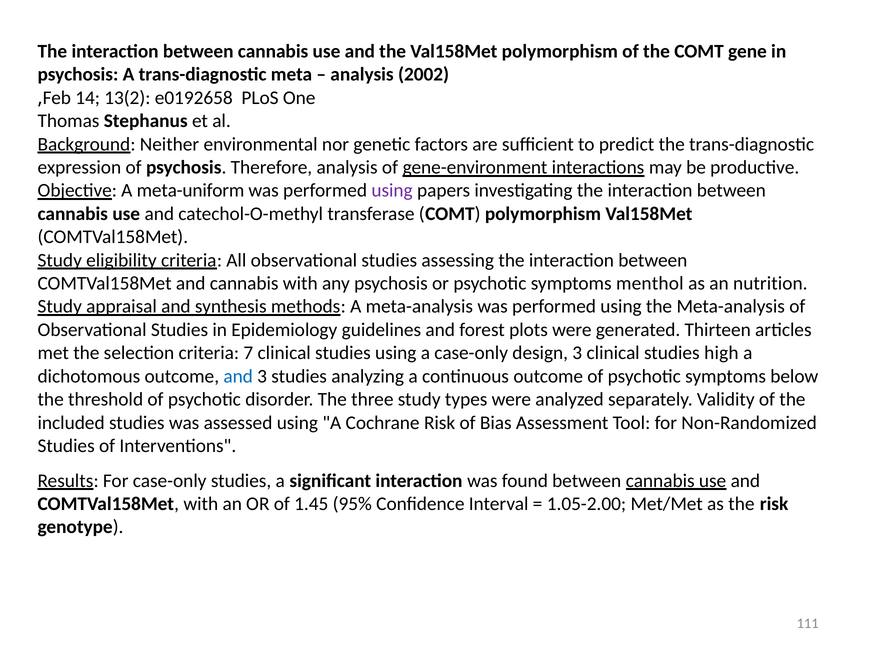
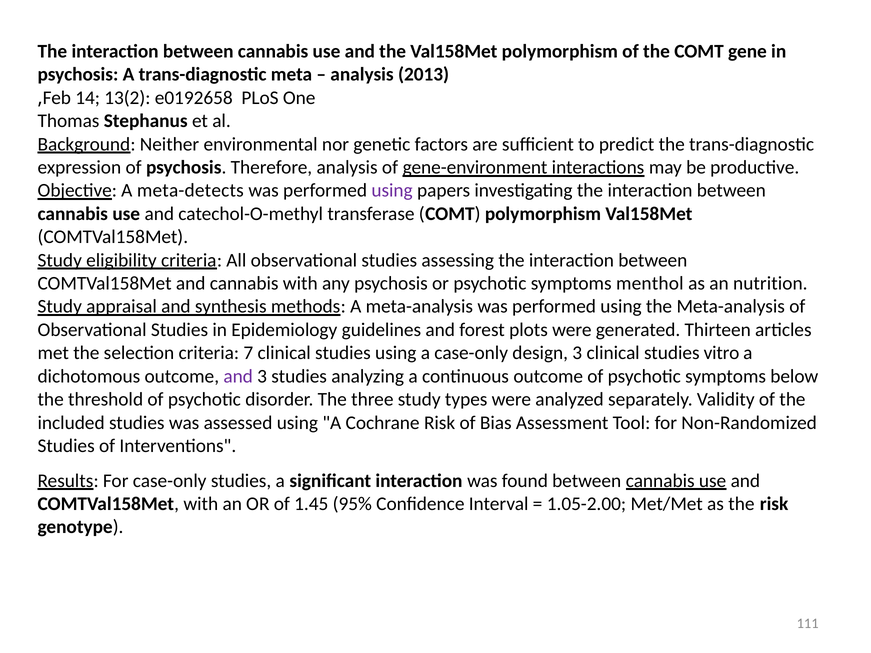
2002: 2002 -> 2013
meta-uniform: meta-uniform -> meta-detects
high: high -> vitro
and at (238, 376) colour: blue -> purple
